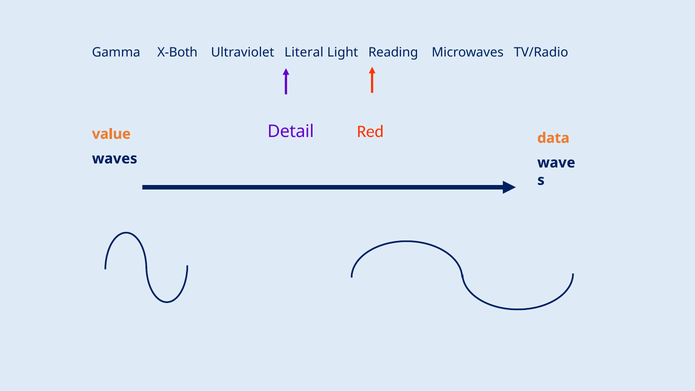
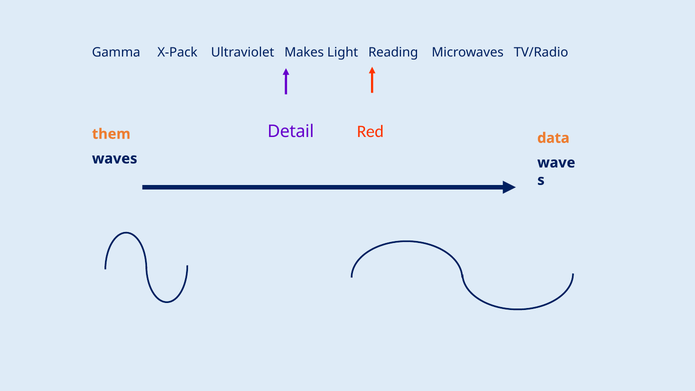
X-Both: X-Both -> X-Pack
Literal: Literal -> Makes
value: value -> them
